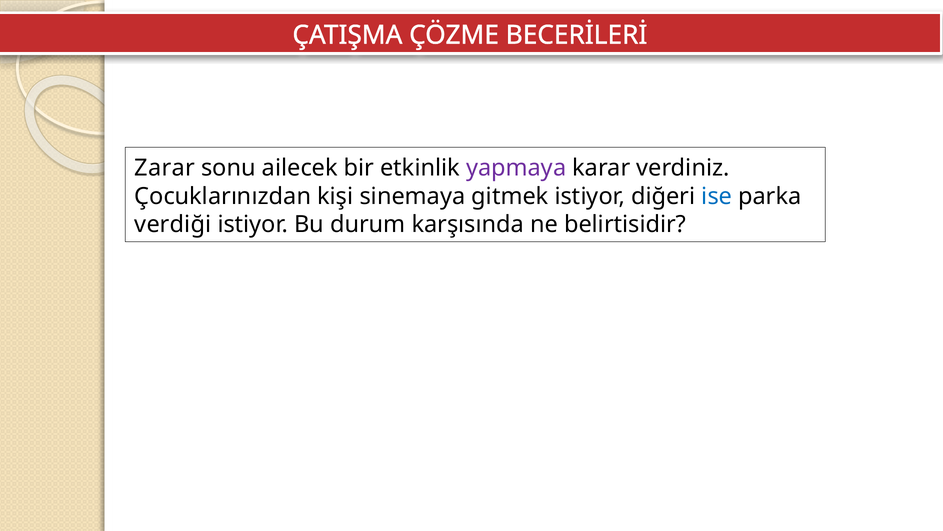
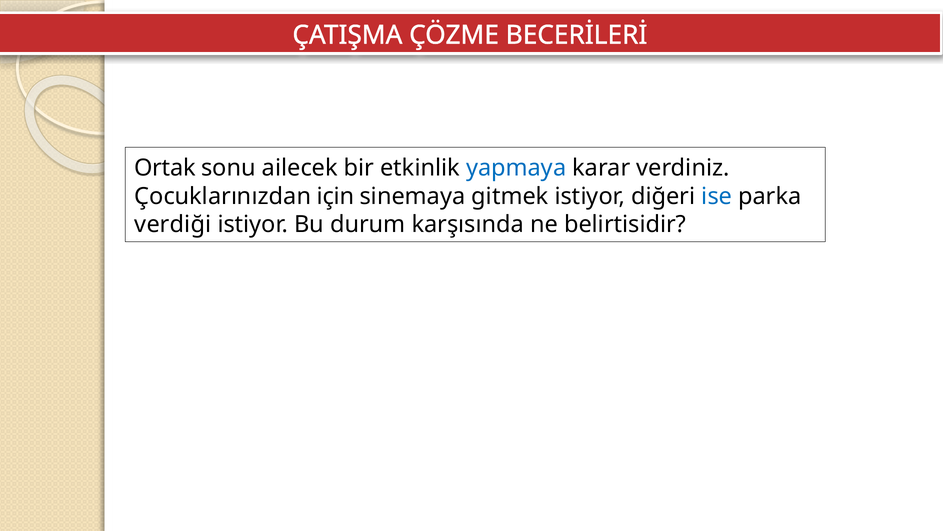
Zarar: Zarar -> Ortak
yapmaya colour: purple -> blue
kişi: kişi -> için
